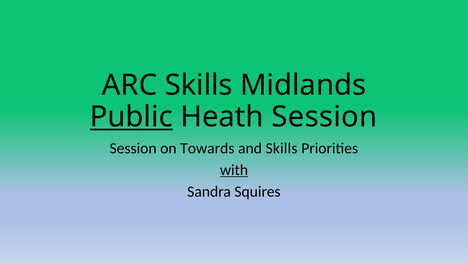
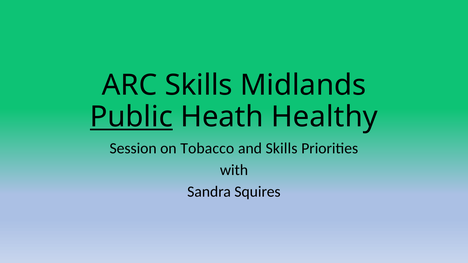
Heath Session: Session -> Healthy
Towards: Towards -> Tobacco
with underline: present -> none
